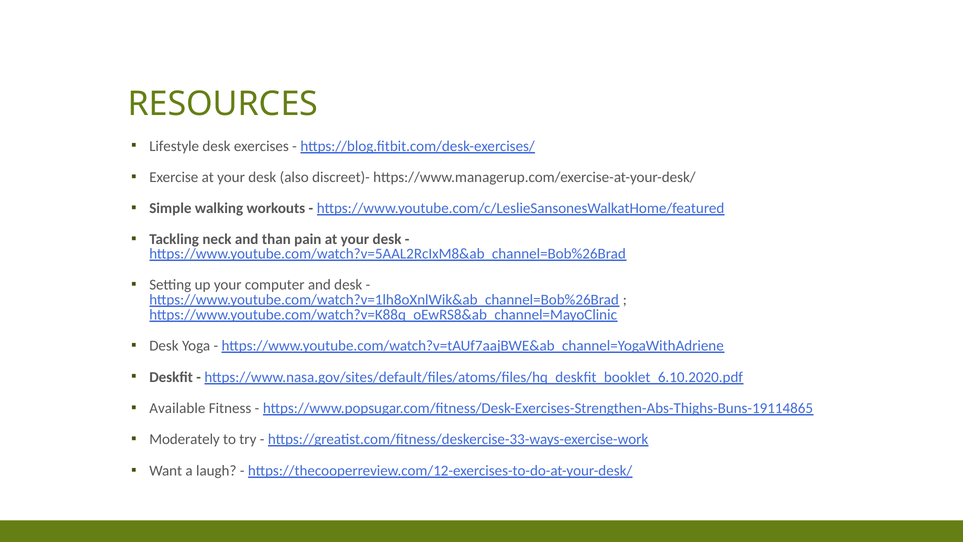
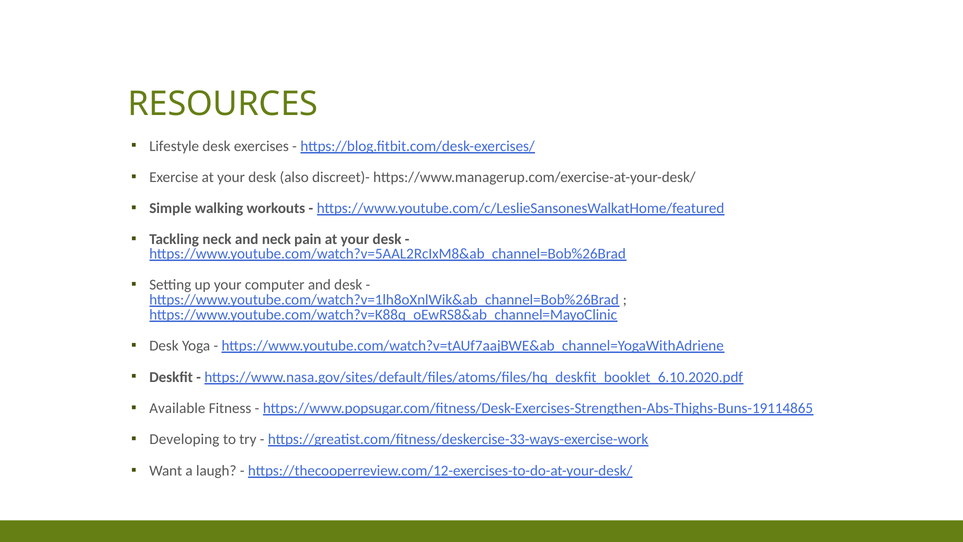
and than: than -> neck
Moderately: Moderately -> Developing
